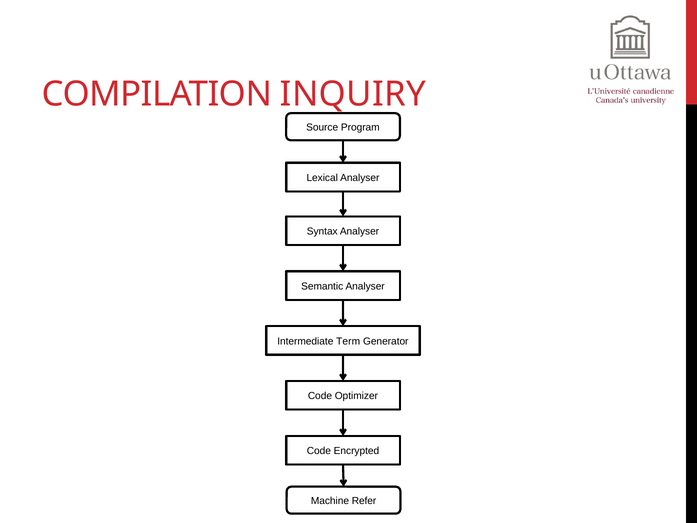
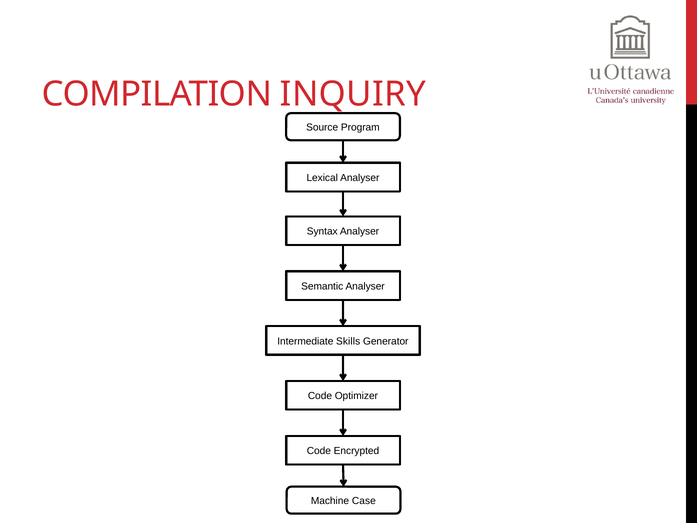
Term: Term -> Skills
Refer: Refer -> Case
